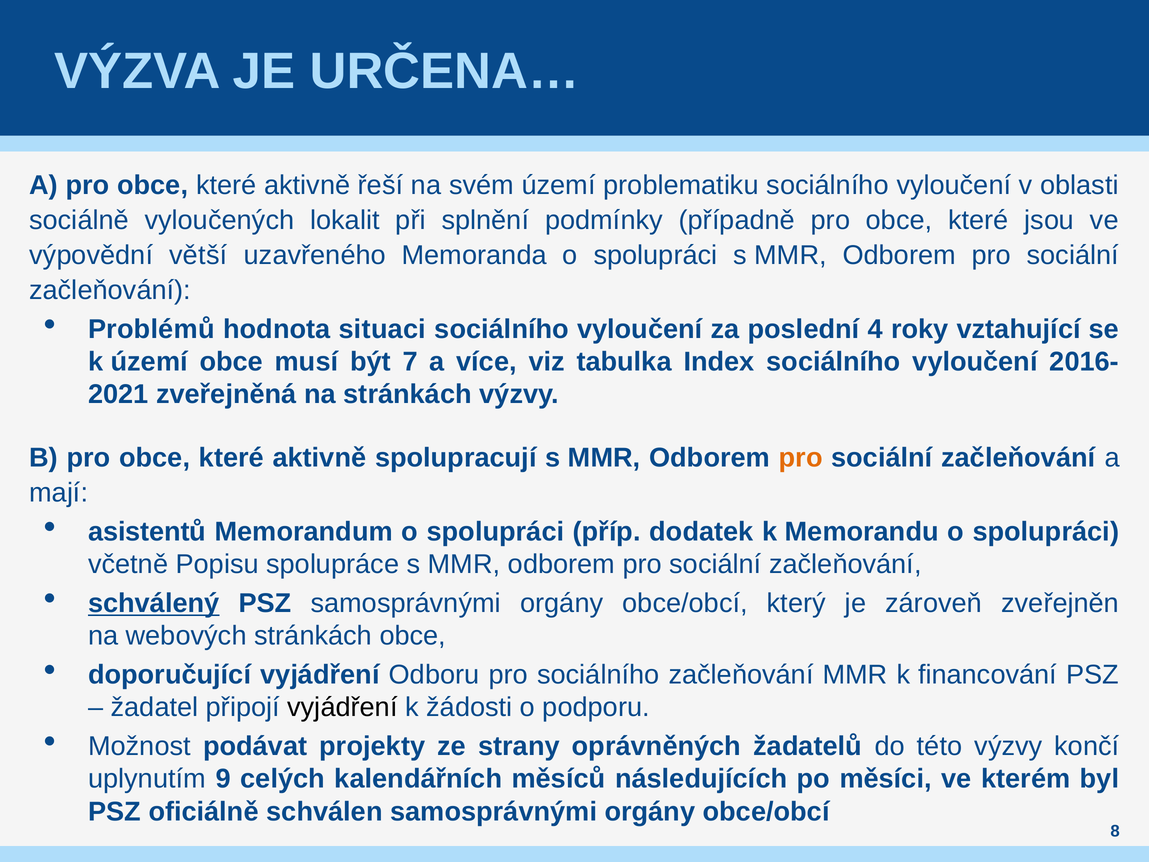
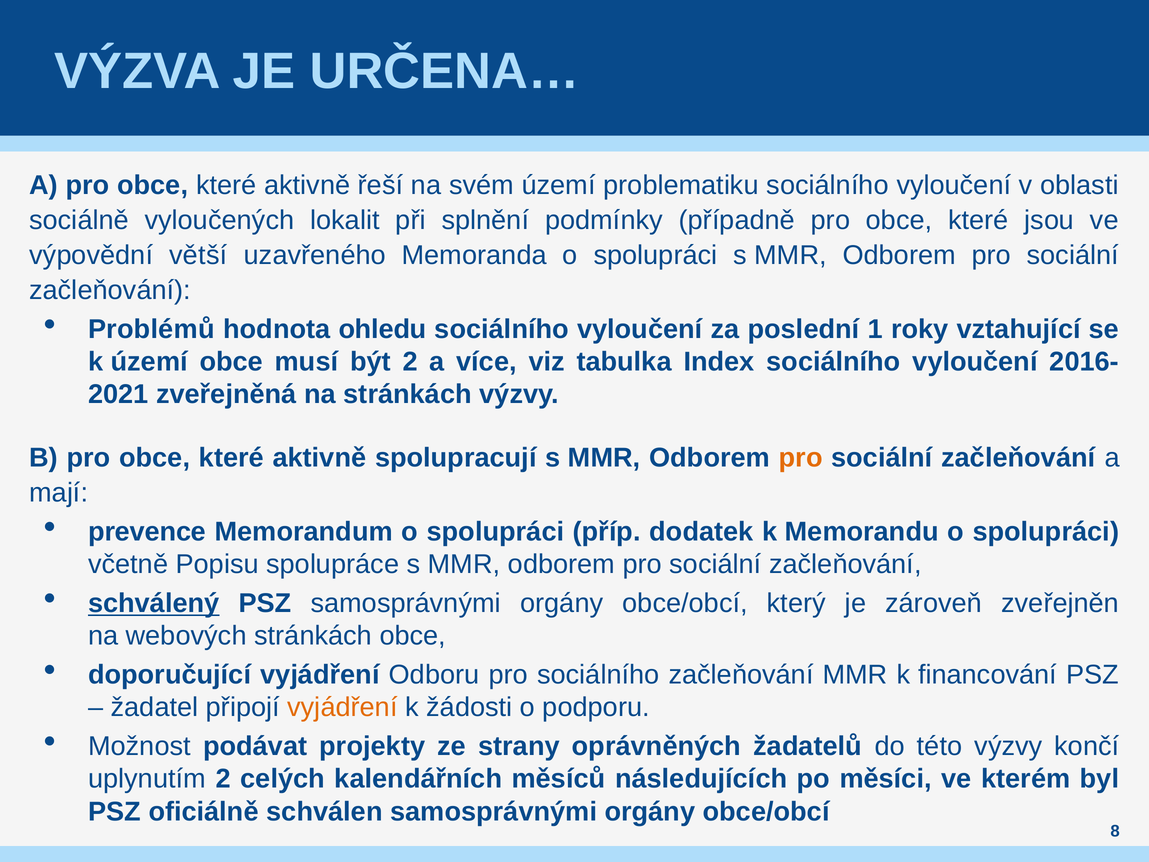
situaci: situaci -> ohledu
4: 4 -> 1
být 7: 7 -> 2
asistentů: asistentů -> prevence
vyjádření at (342, 707) colour: black -> orange
uplynutím 9: 9 -> 2
